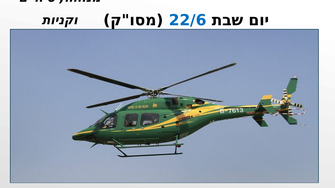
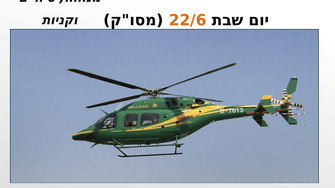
22/6 colour: blue -> orange
